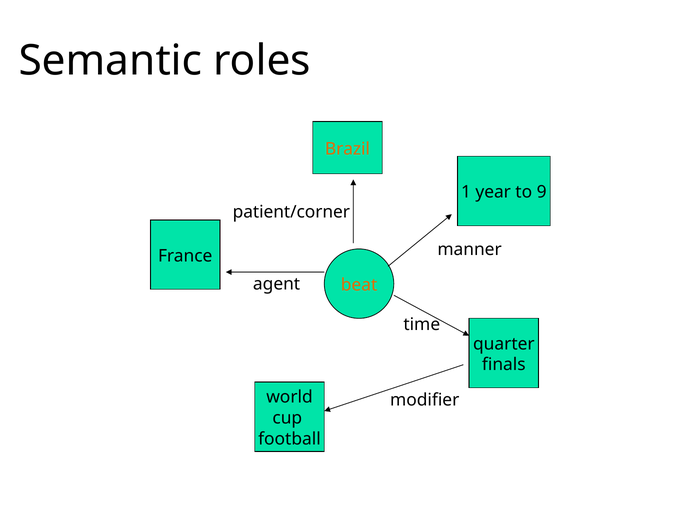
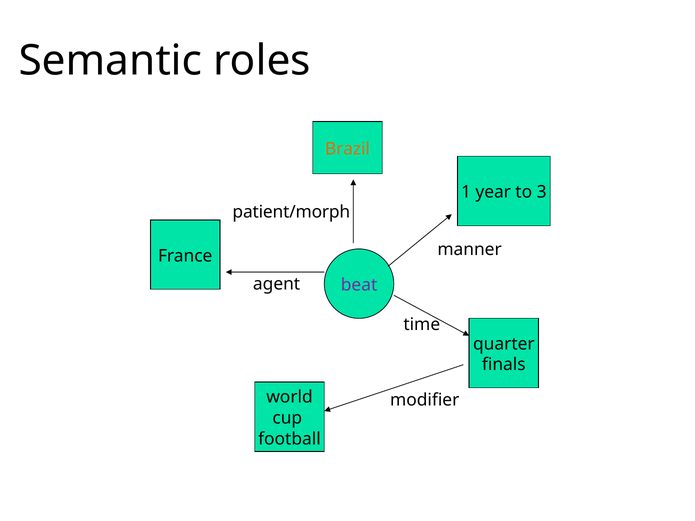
9: 9 -> 3
patient/corner: patient/corner -> patient/morph
beat colour: orange -> purple
